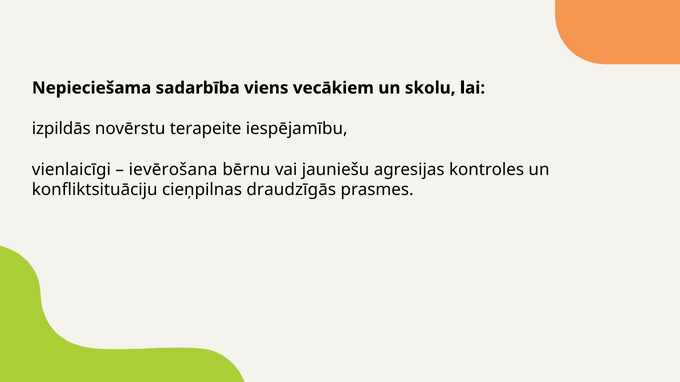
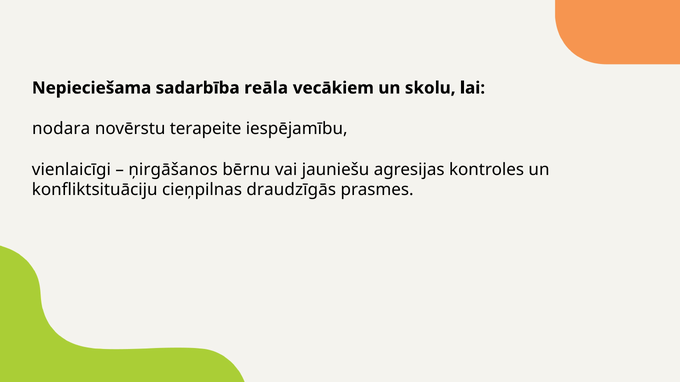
viens: viens -> reāla
izpildās: izpildās -> nodara
ievērošana: ievērošana -> ņirgāšanos
